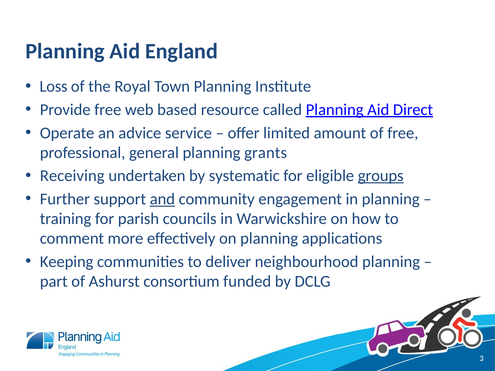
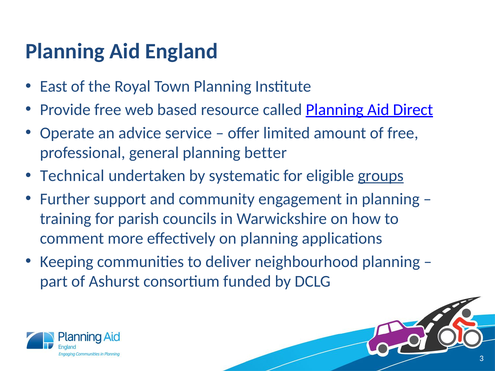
Loss: Loss -> East
grants: grants -> better
Receiving: Receiving -> Technical
and underline: present -> none
